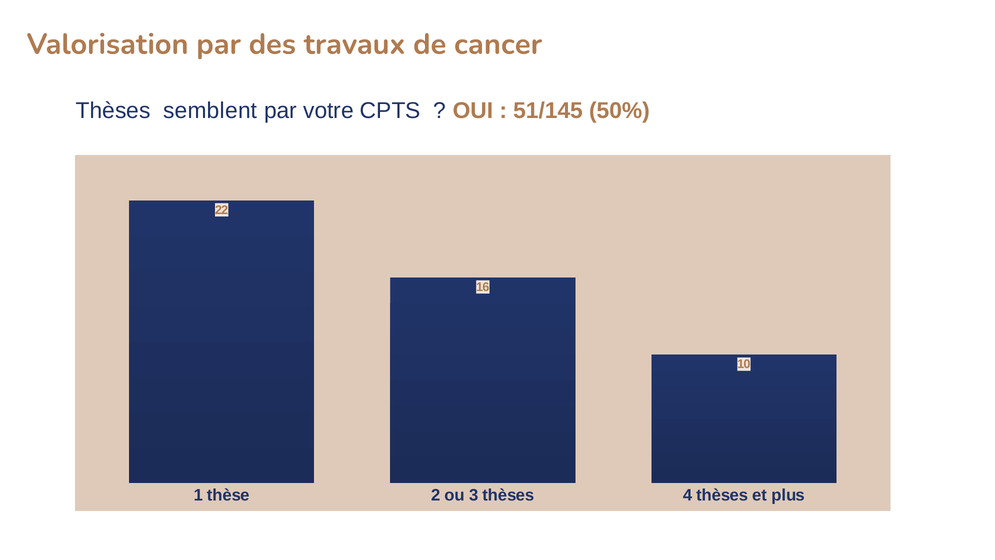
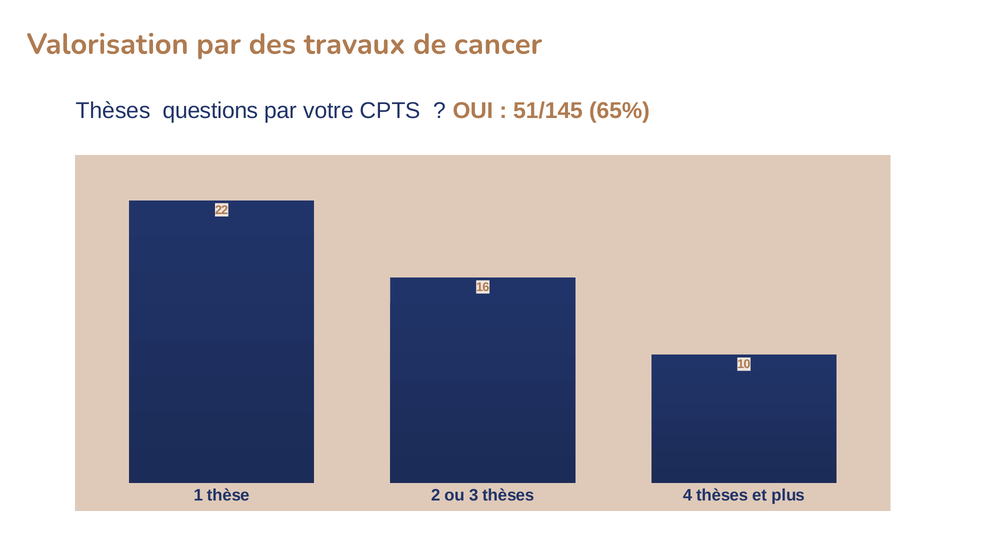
semblent: semblent -> questions
50%: 50% -> 65%
